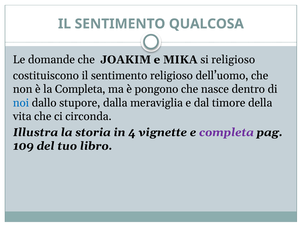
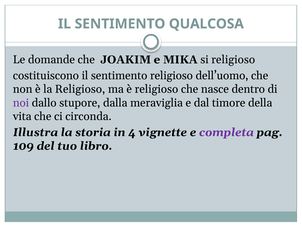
la Completa: Completa -> Religioso
è pongono: pongono -> religioso
noi colour: blue -> purple
